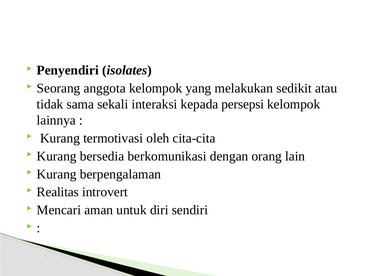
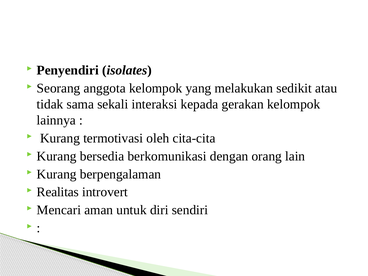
persepsi: persepsi -> gerakan
